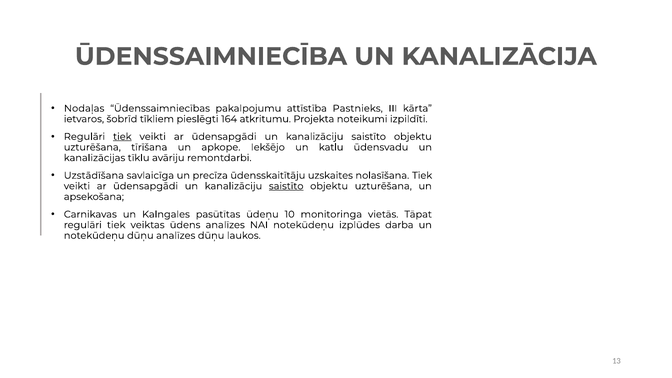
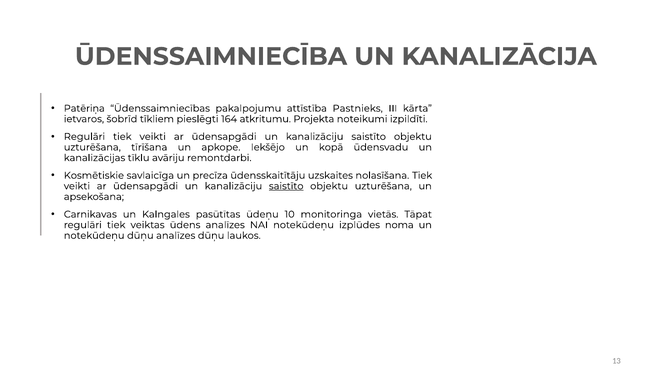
Nodaļas: Nodaļas -> Patēriņa
tiek at (122, 137) underline: present -> none
katlu: katlu -> kopā
Uzstādīšana: Uzstādīšana -> Kosmētiskie
darba: darba -> noma
